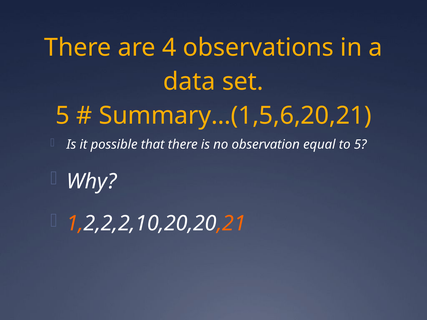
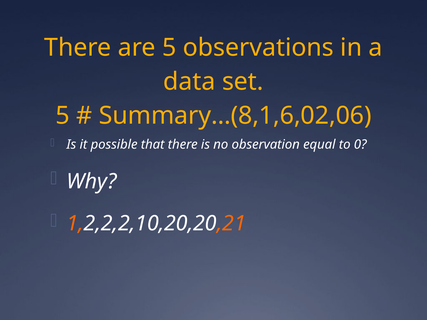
are 4: 4 -> 5
Summary…(1,5,6,20,21: Summary…(1,5,6,20,21 -> Summary…(8,1,6,02,06
to 5: 5 -> 0
